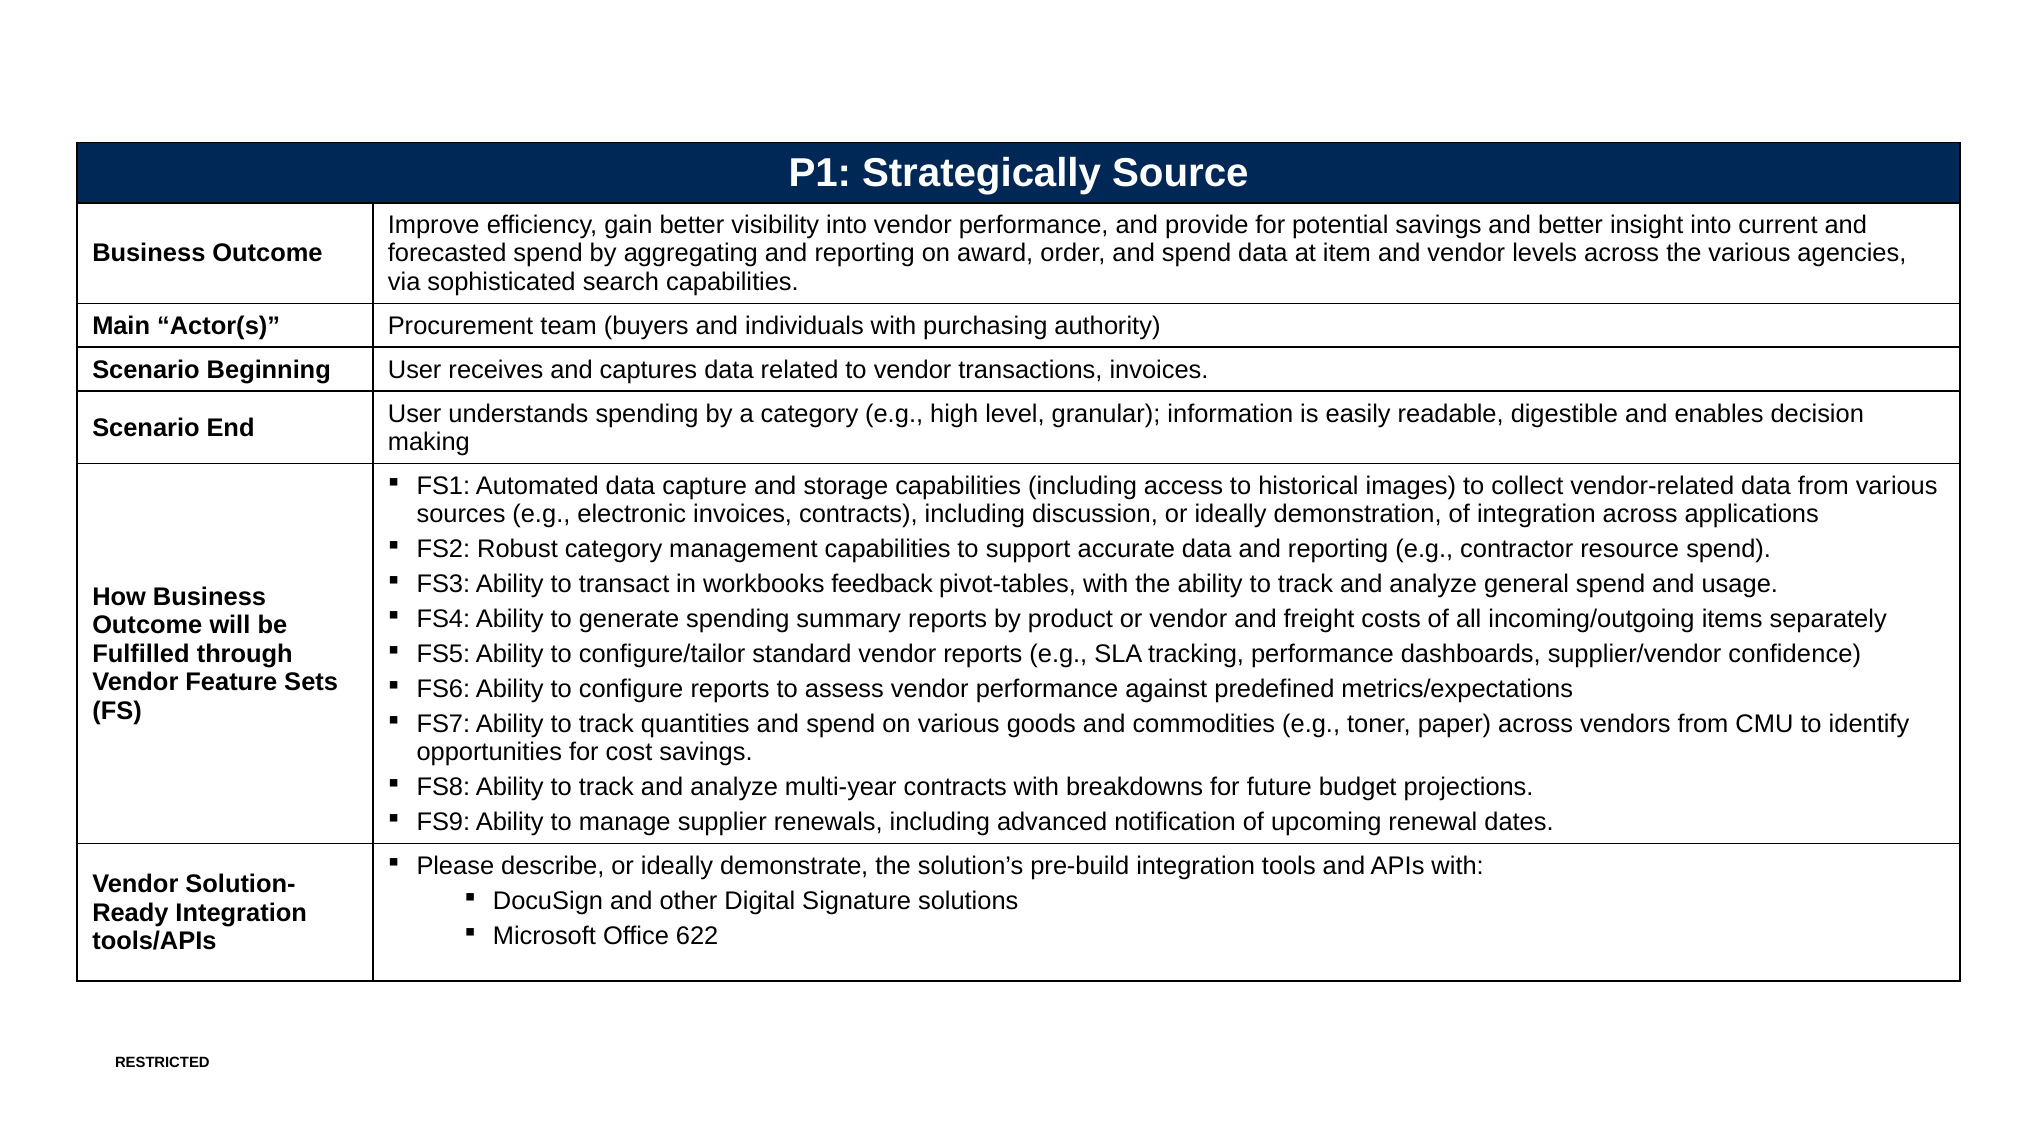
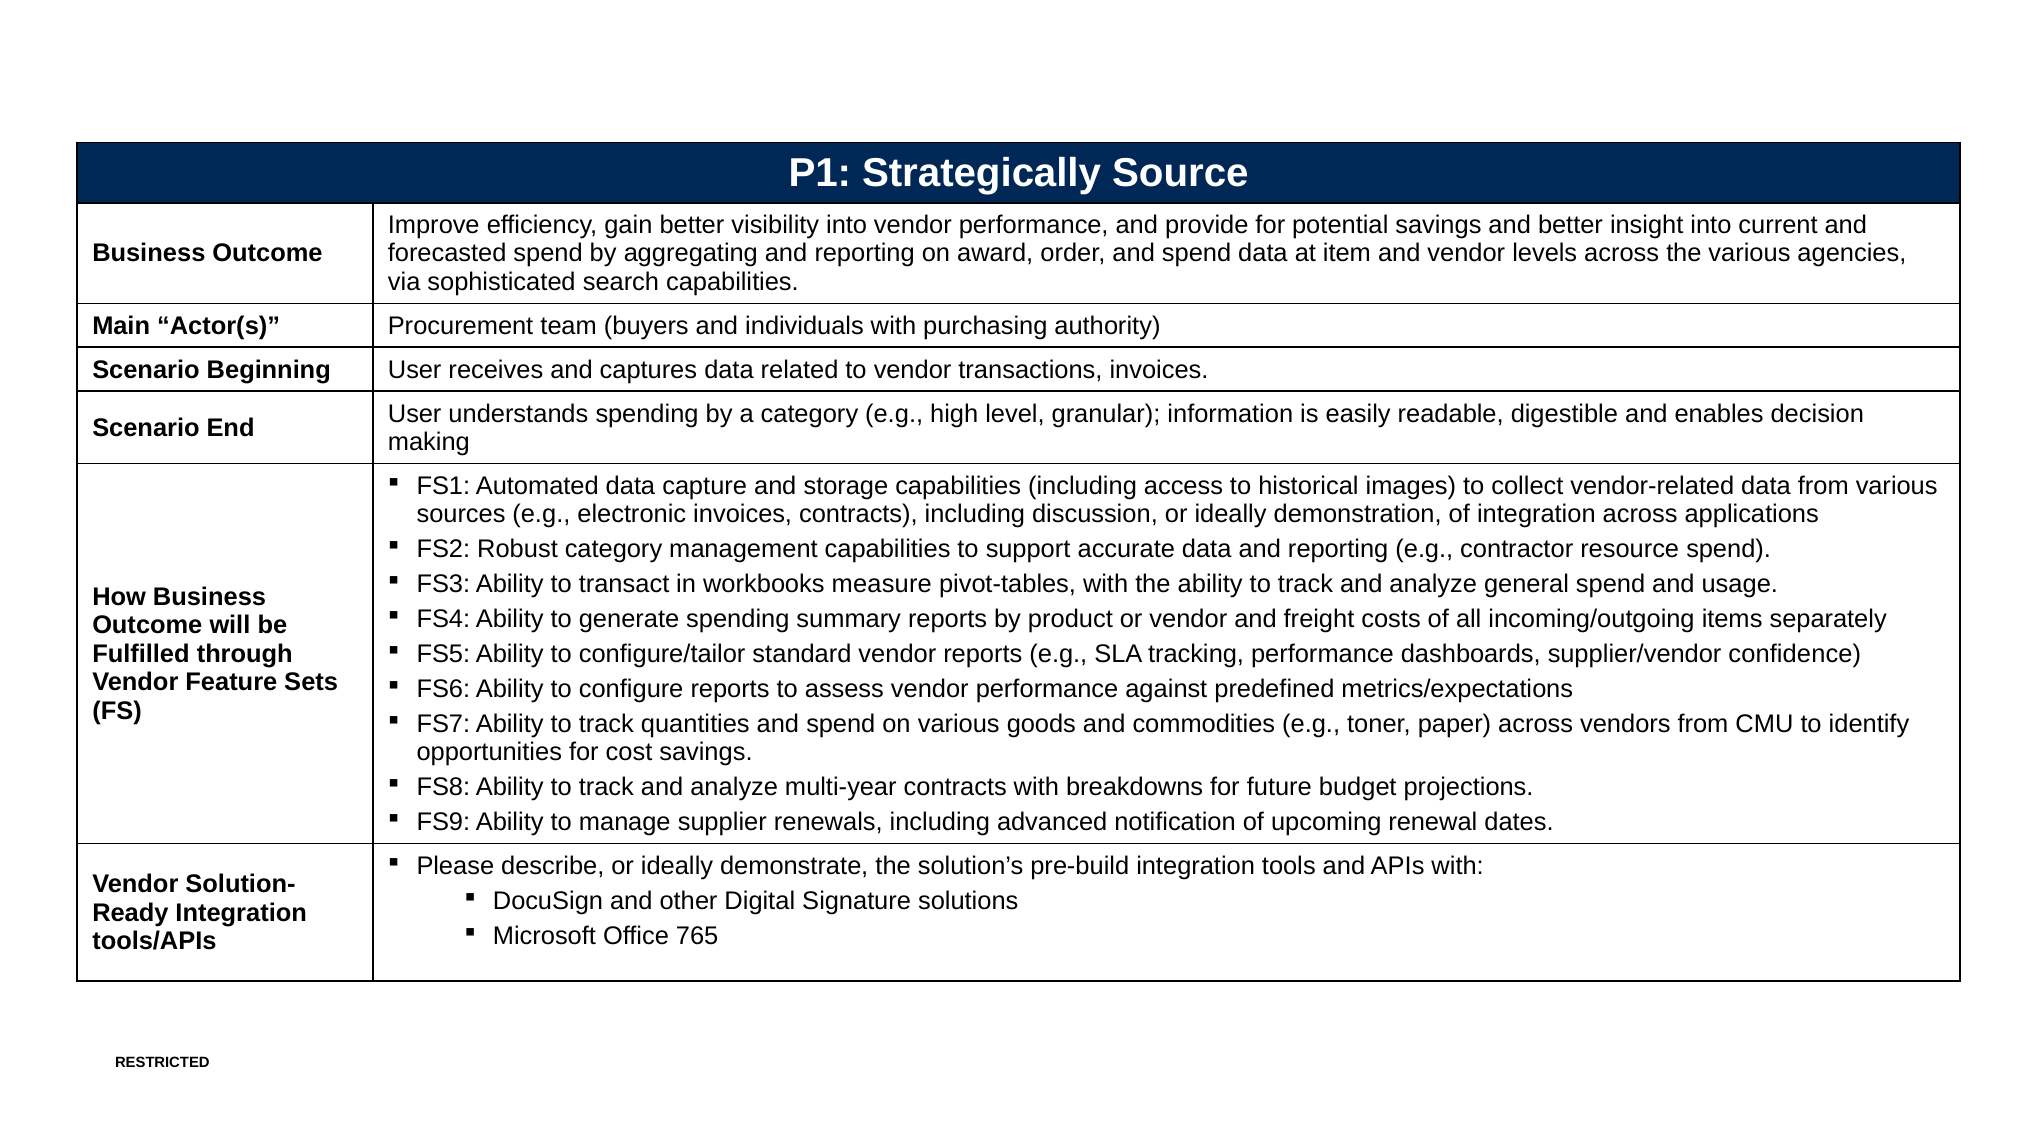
feedback: feedback -> measure
622: 622 -> 765
